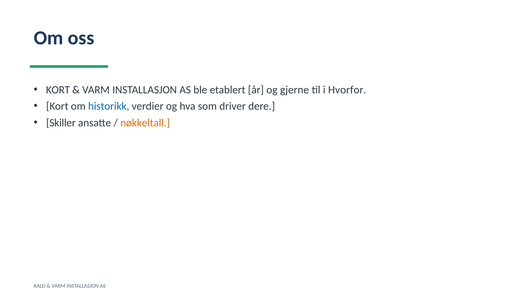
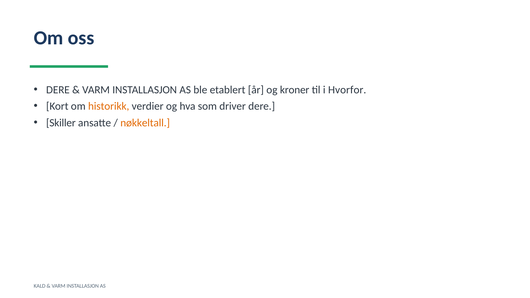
KORT at (58, 90): KORT -> DERE
gjerne: gjerne -> kroner
historikk colour: blue -> orange
